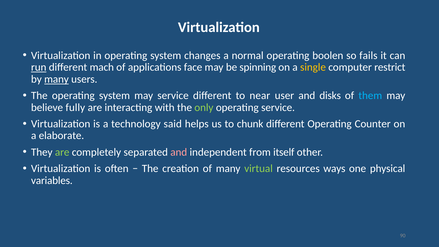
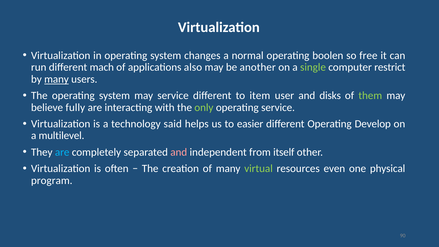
fails: fails -> free
run underline: present -> none
face: face -> also
spinning: spinning -> another
single colour: yellow -> light green
near: near -> item
them colour: light blue -> light green
chunk: chunk -> easier
Counter: Counter -> Develop
elaborate: elaborate -> multilevel
are at (62, 152) colour: light green -> light blue
ways: ways -> even
variables: variables -> program
